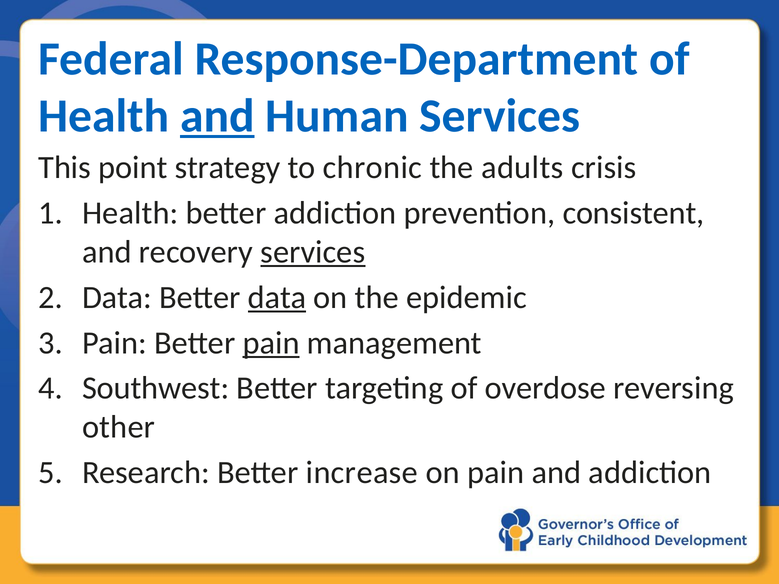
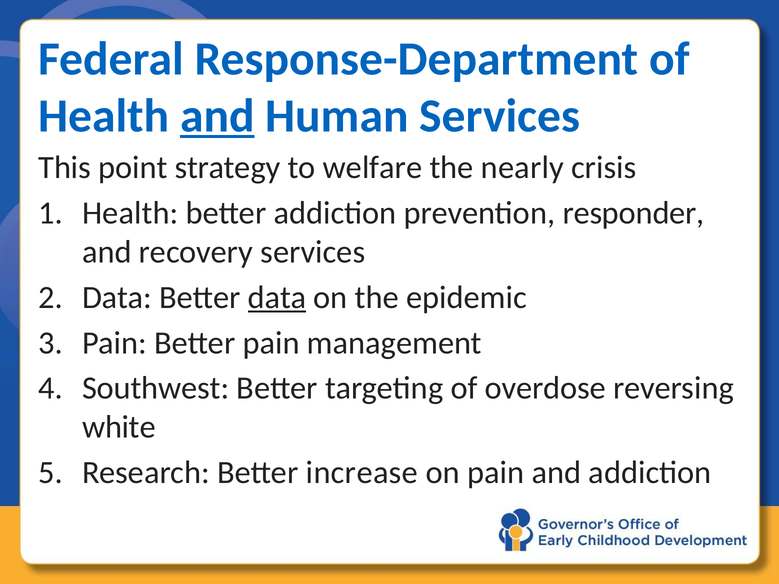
chronic: chronic -> welfare
adults: adults -> nearly
consistent: consistent -> responder
services at (313, 252) underline: present -> none
pain at (271, 343) underline: present -> none
other: other -> white
